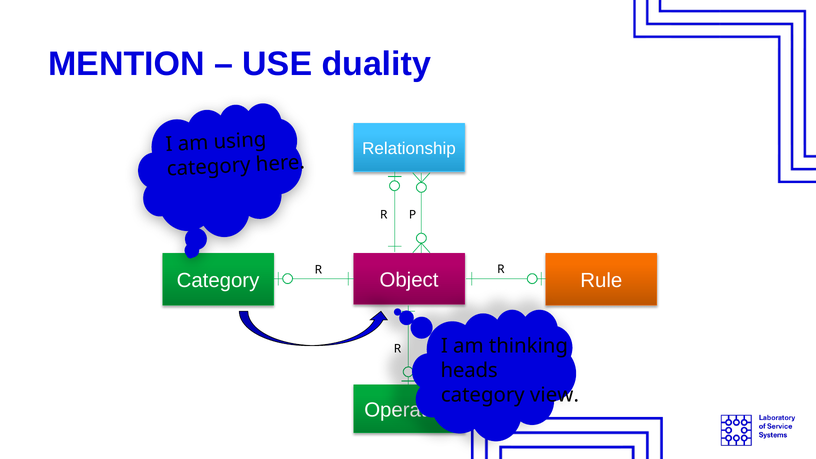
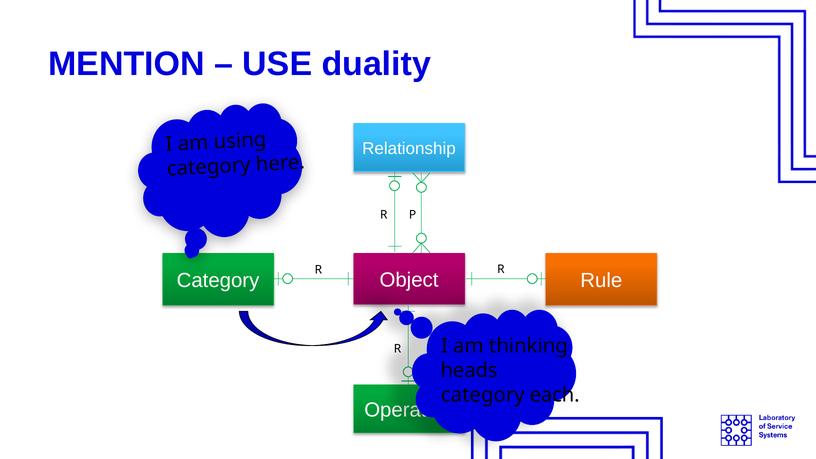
view: view -> each
